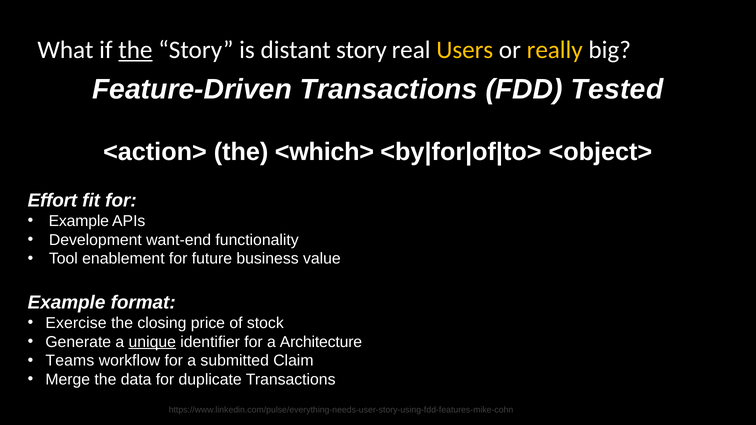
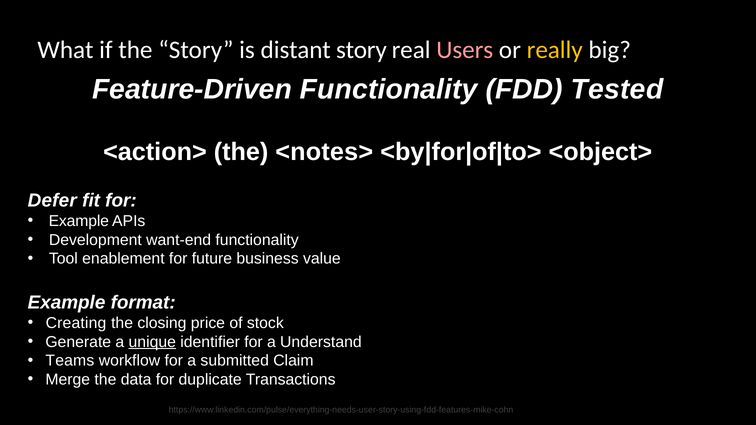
the at (135, 50) underline: present -> none
Users colour: yellow -> pink
Feature-Driven Transactions: Transactions -> Functionality
<which>: <which> -> <notes>
Effort: Effort -> Defer
Exercise: Exercise -> Creating
Architecture: Architecture -> Understand
